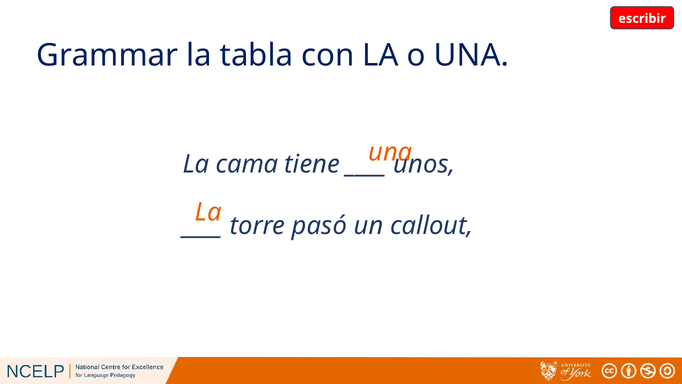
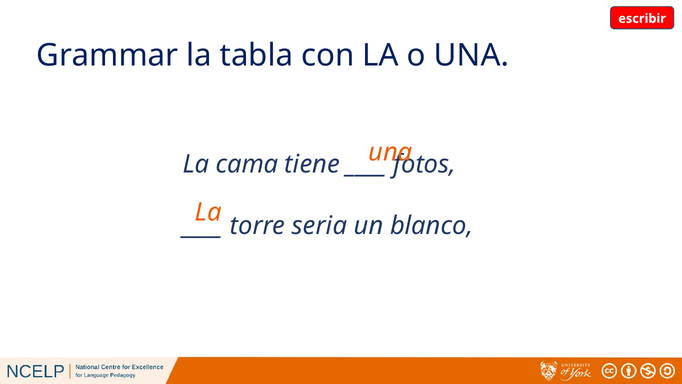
unos: unos -> fotos
pasó: pasó -> seria
callout: callout -> blanco
